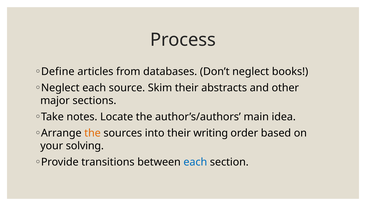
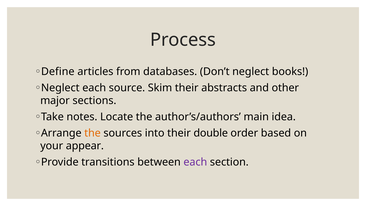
writing: writing -> double
solving: solving -> appear
each at (195, 162) colour: blue -> purple
